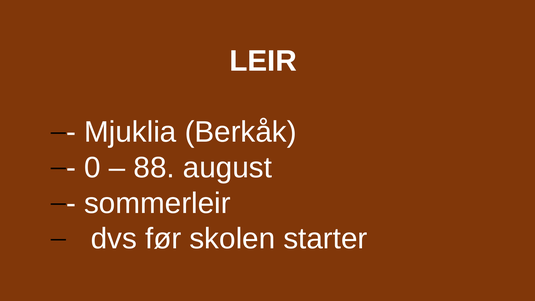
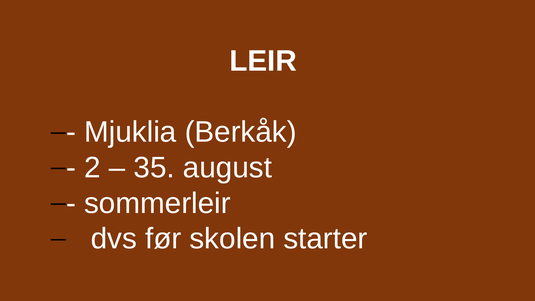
0: 0 -> 2
88: 88 -> 35
